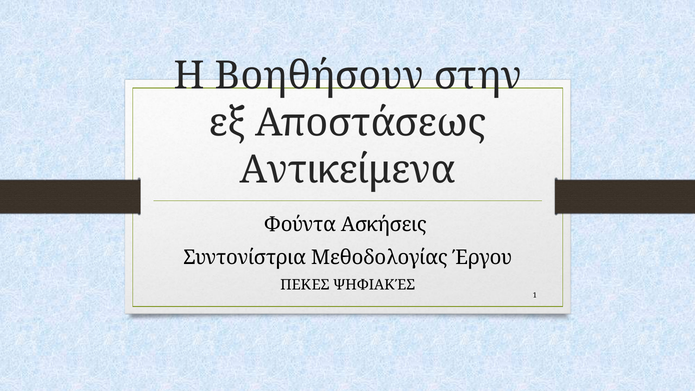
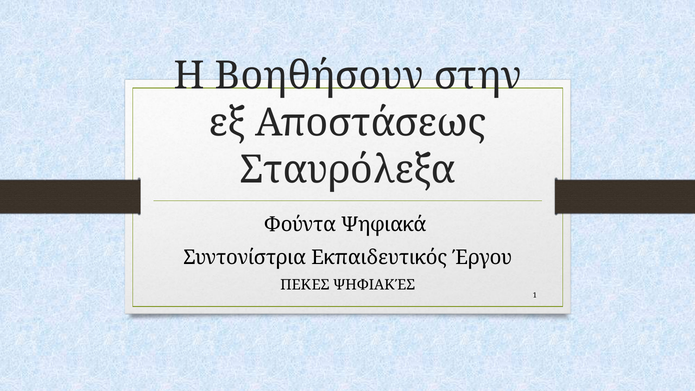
Αντικείμενα: Αντικείμενα -> Σταυρόλεξα
Ασκήσεις: Ασκήσεις -> Ψηφιακά
Μεθοδολογίας: Μεθοδολογίας -> Εκπαιδευτικός
